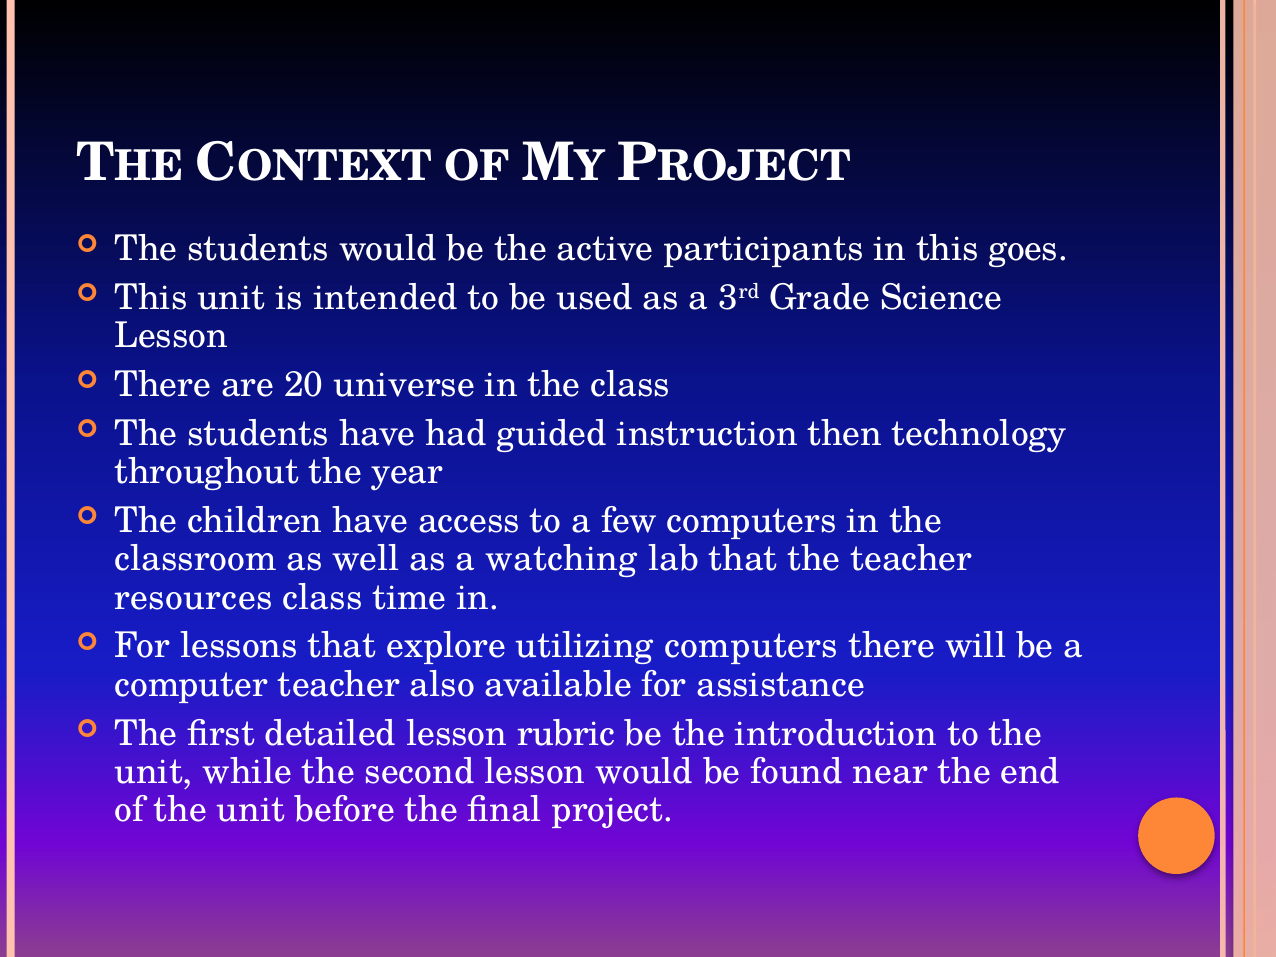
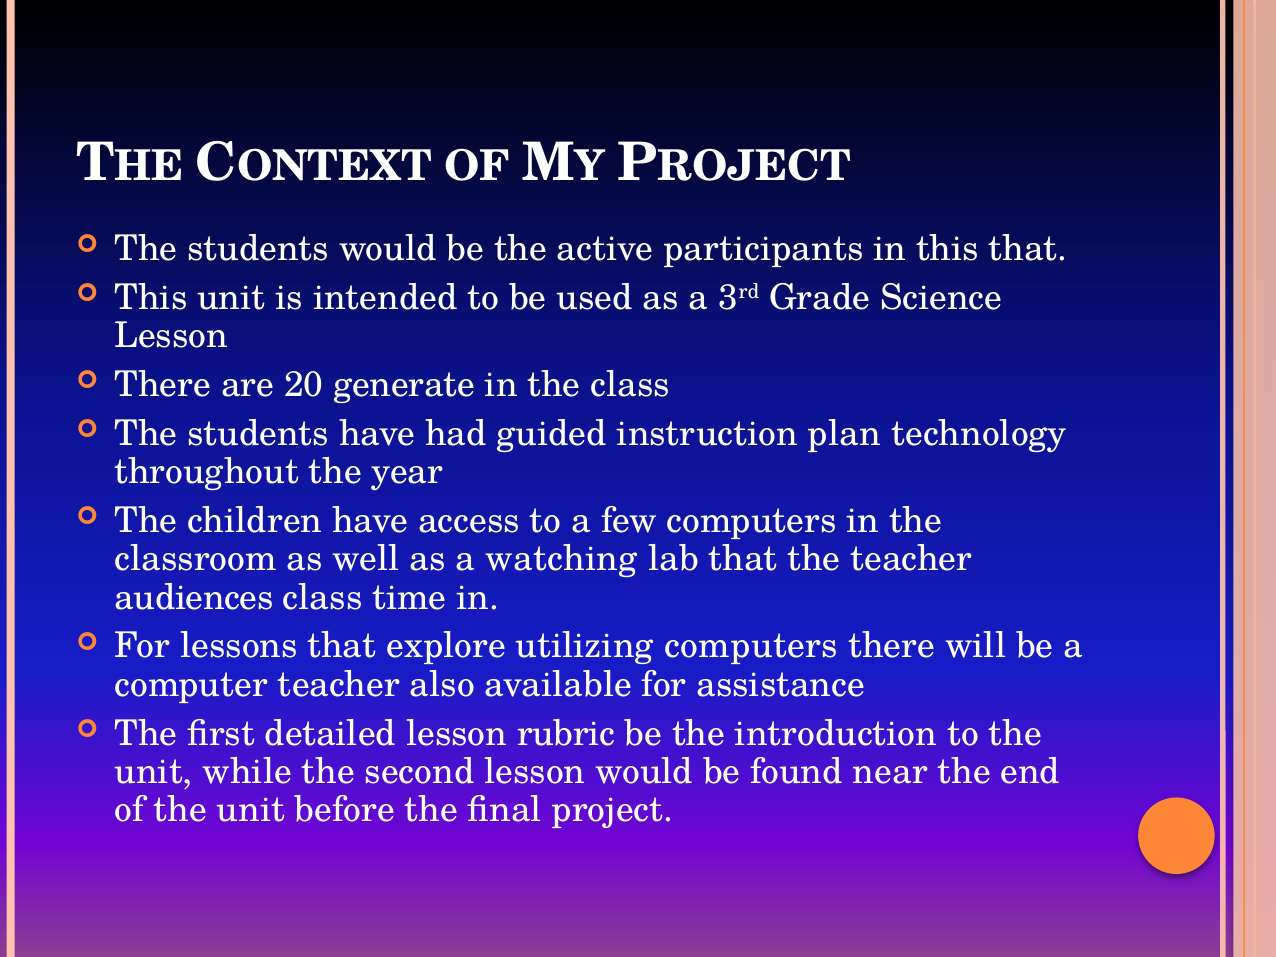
this goes: goes -> that
universe: universe -> generate
then: then -> plan
resources: resources -> audiences
